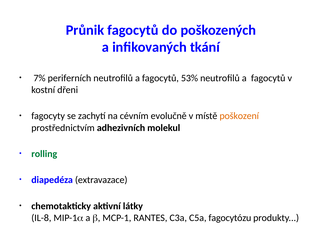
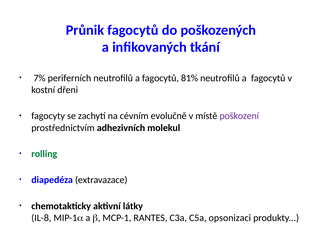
53%: 53% -> 81%
poškození colour: orange -> purple
fagocytózu: fagocytózu -> opsonizaci
